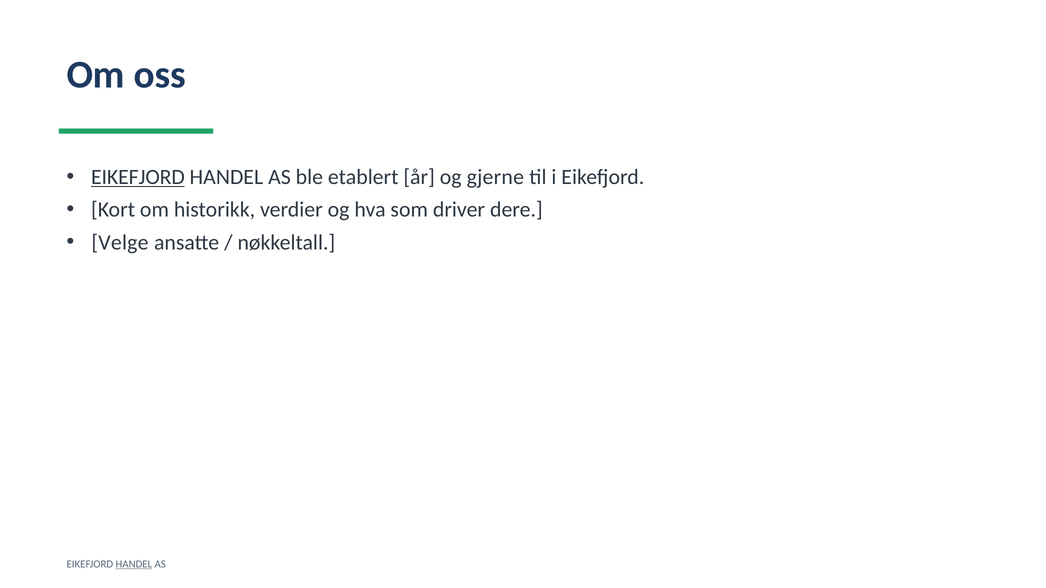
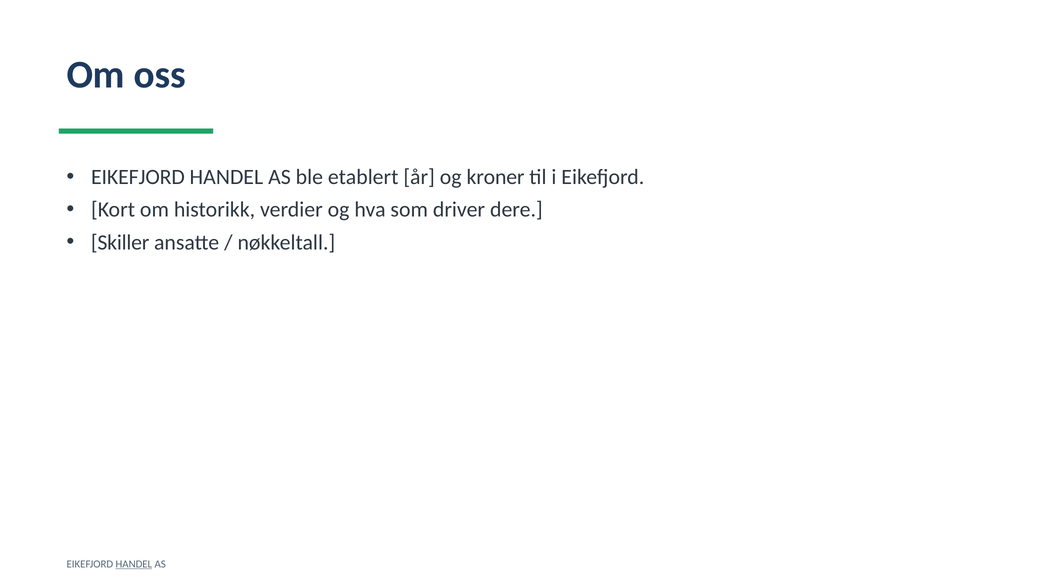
EIKEFJORD at (138, 177) underline: present -> none
gjerne: gjerne -> kroner
Velge: Velge -> Skiller
